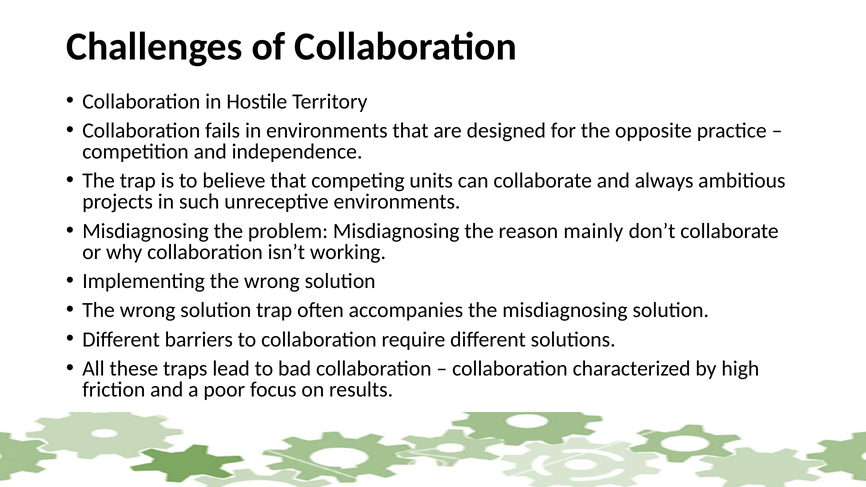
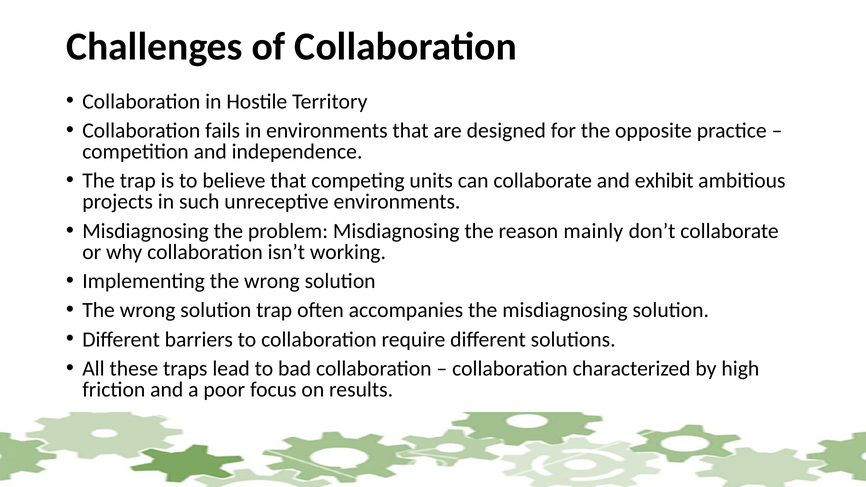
always: always -> exhibit
